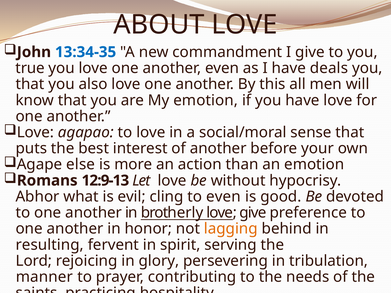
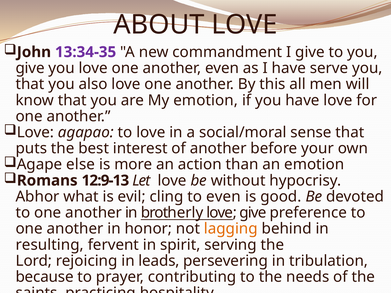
13:34-35 colour: blue -> purple
true at (30, 68): true -> give
deals: deals -> serve
glory: glory -> leads
manner: manner -> because
